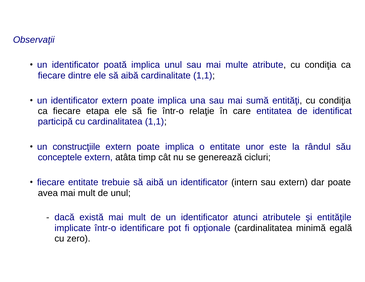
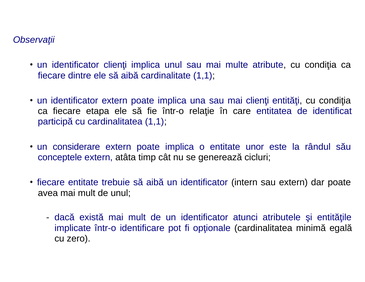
identificator poată: poată -> clienţi
mai sumă: sumă -> clienţi
construcţiile: construcţiile -> considerare
